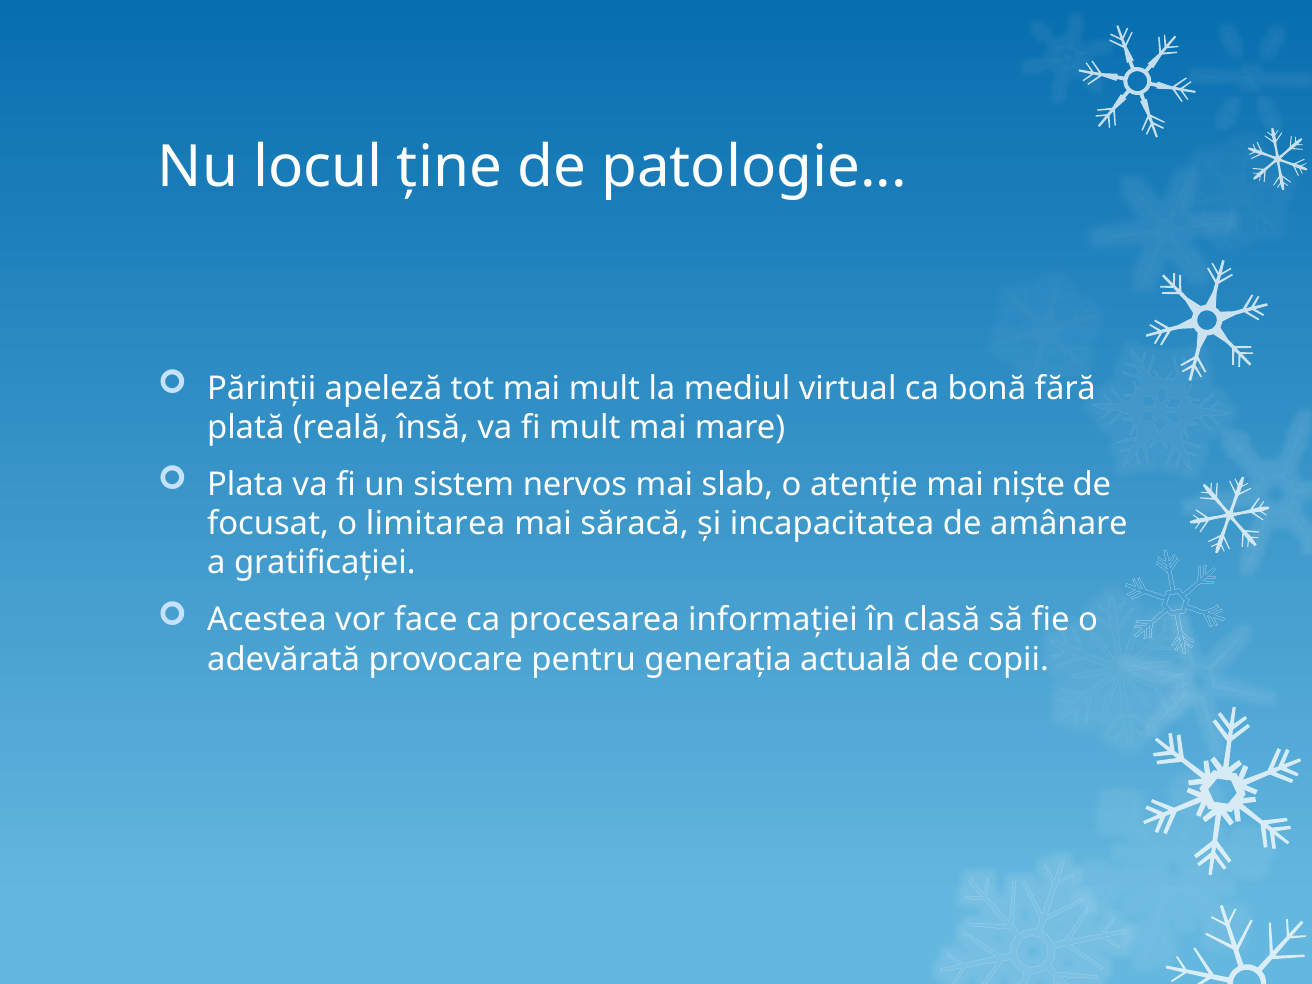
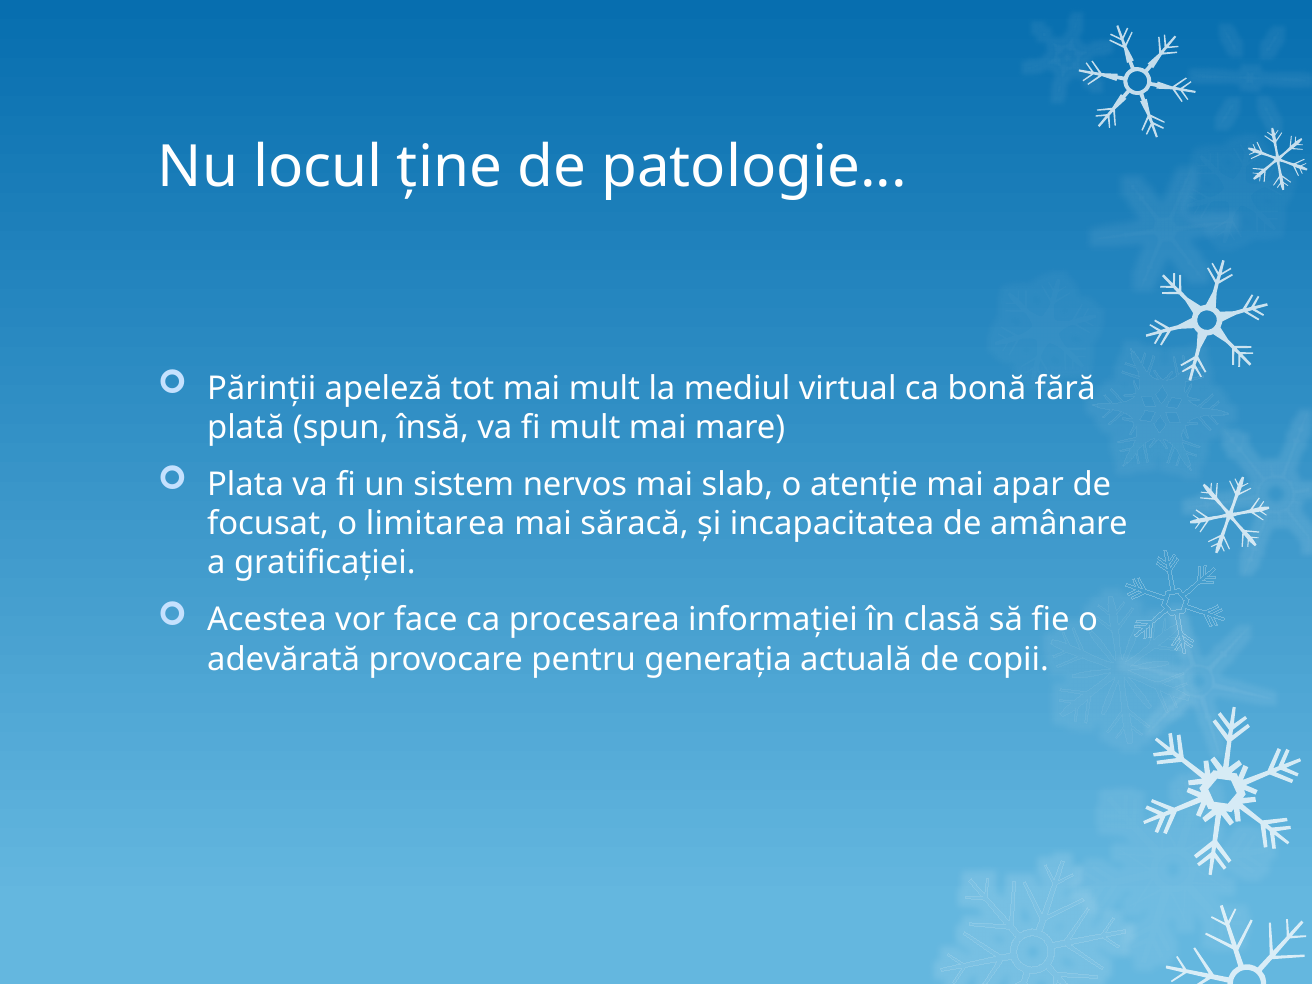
reală: reală -> spun
niște: niște -> apar
